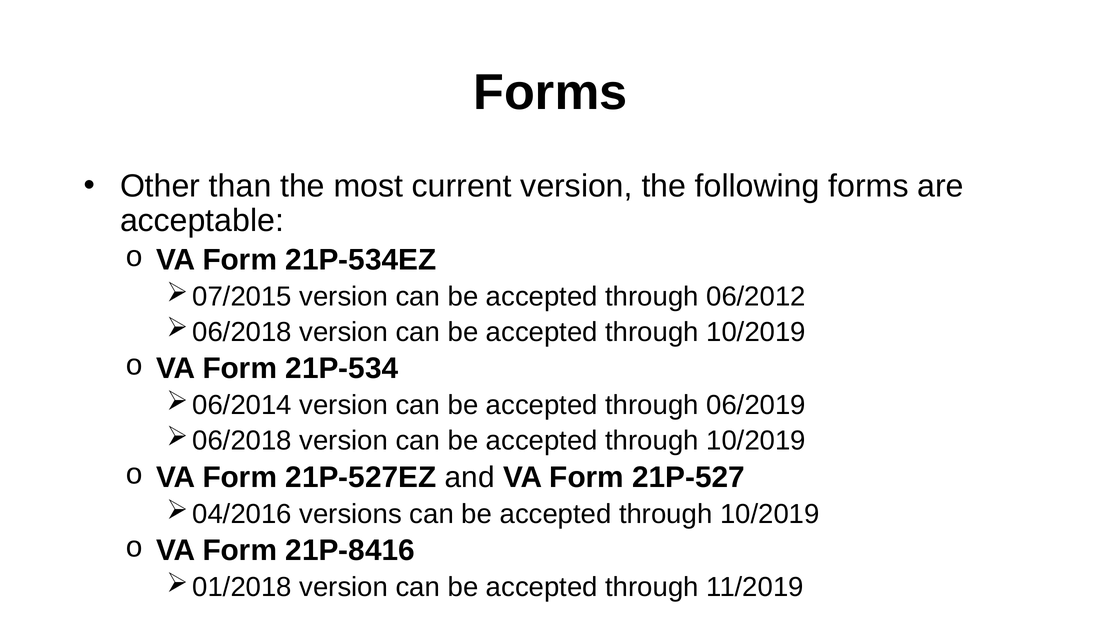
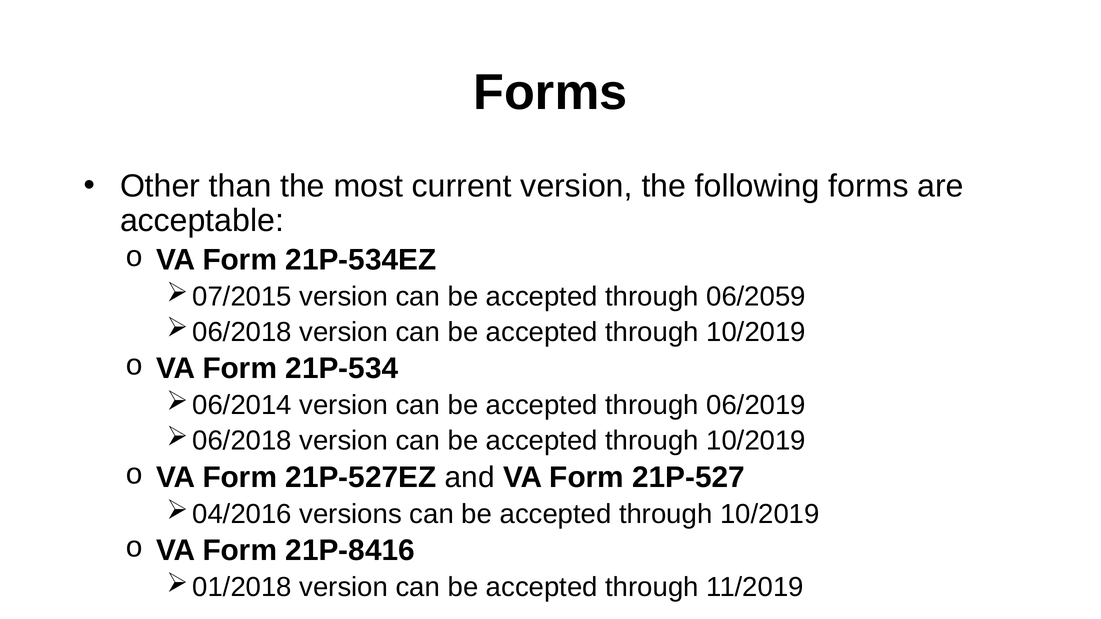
06/2012: 06/2012 -> 06/2059
